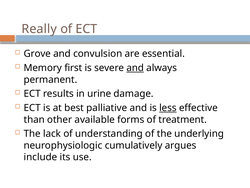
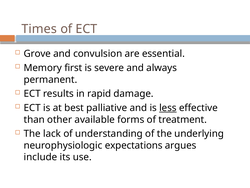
Really: Really -> Times
and at (135, 68) underline: present -> none
urine: urine -> rapid
cumulatively: cumulatively -> expectations
